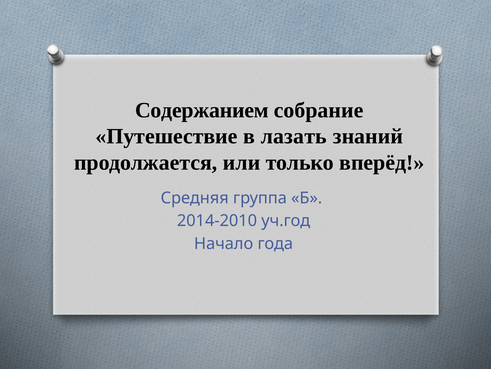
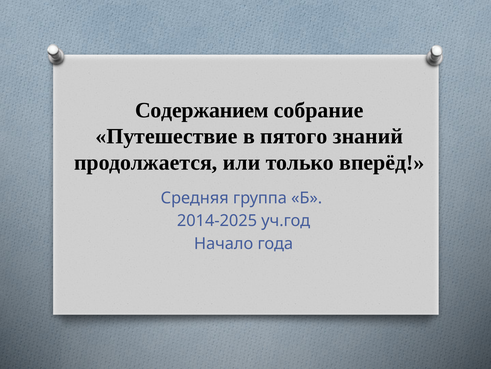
лазать: лазать -> пятого
2014-2010: 2014-2010 -> 2014-2025
